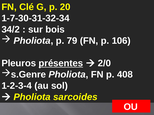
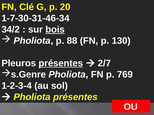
1-7-30-31-32-34: 1-7-30-31-32-34 -> 1-7-30-31-46-34
bois underline: none -> present
79: 79 -> 88
106: 106 -> 130
2/0: 2/0 -> 2/7
408: 408 -> 769
Pholiota sarcoides: sarcoides -> présentes
